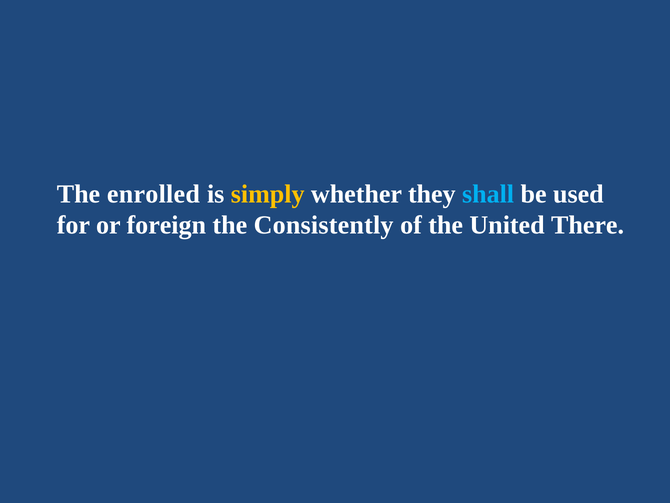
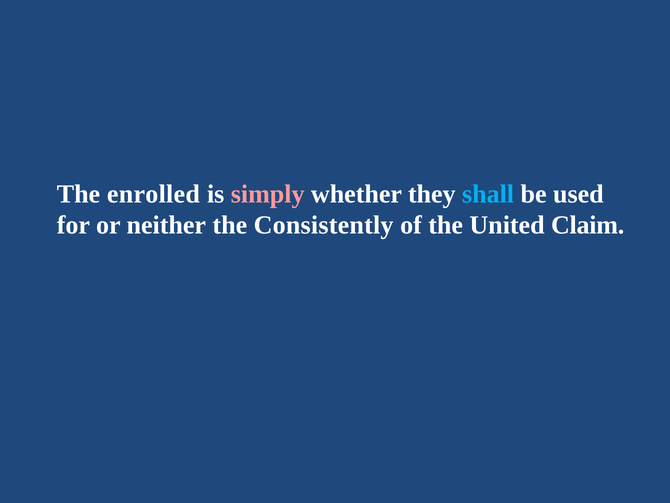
simply colour: yellow -> pink
foreign: foreign -> neither
There: There -> Claim
